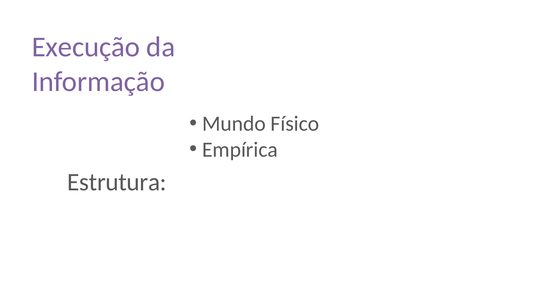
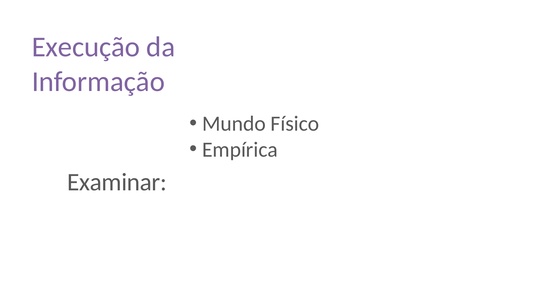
Estrutura: Estrutura -> Examinar
